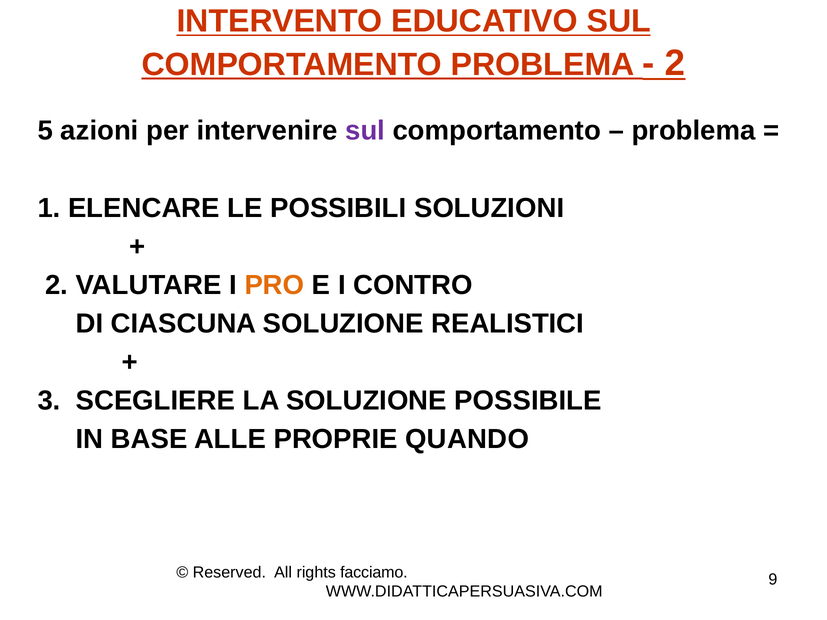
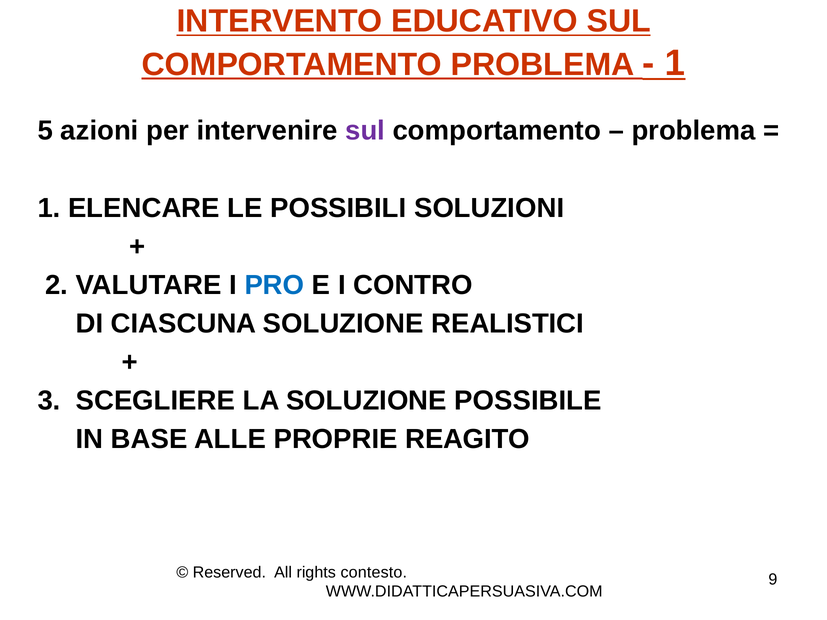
2 at (675, 63): 2 -> 1
PRO colour: orange -> blue
QUANDO: QUANDO -> REAGITO
facciamo: facciamo -> contesto
